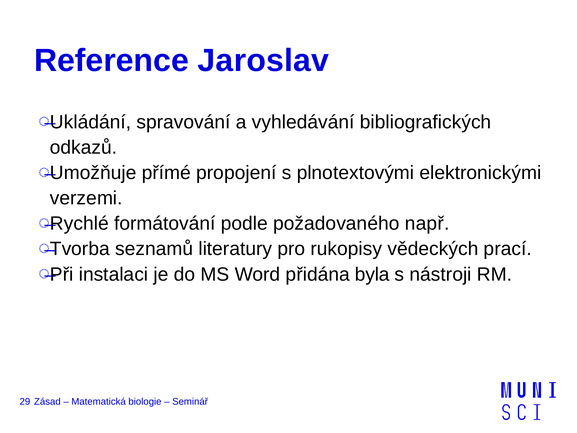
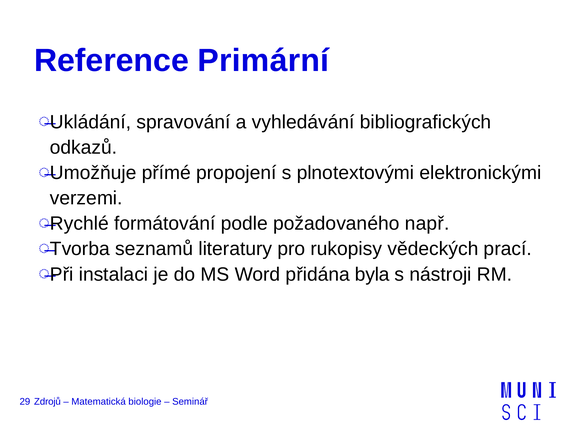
Jaroslav: Jaroslav -> Primární
Zásad: Zásad -> Zdrojů
